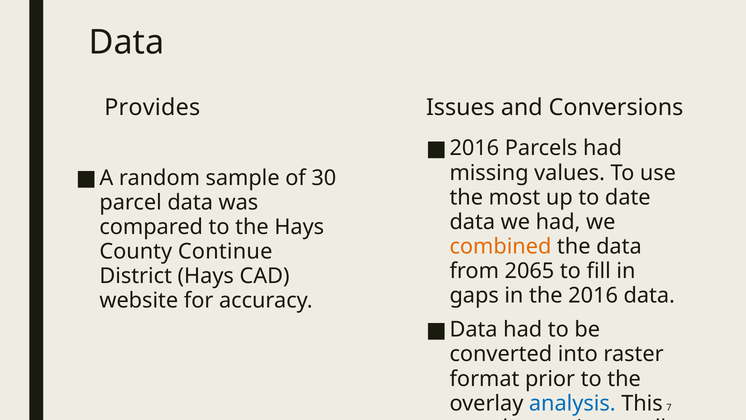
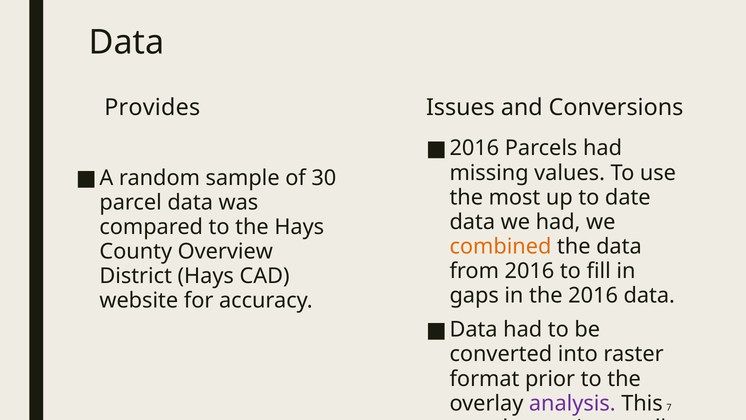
Continue: Continue -> Overview
from 2065: 2065 -> 2016
analysis colour: blue -> purple
